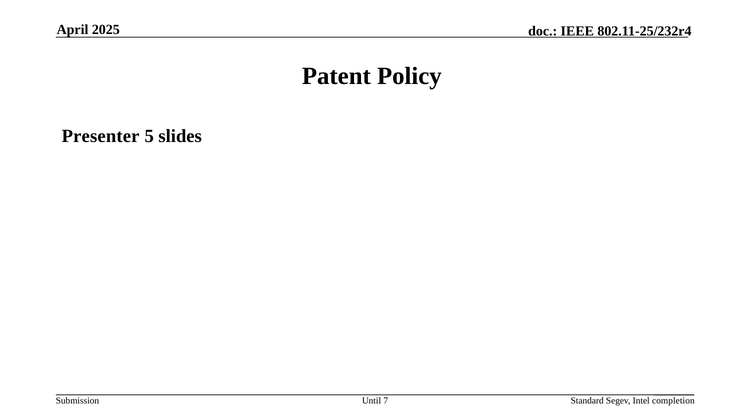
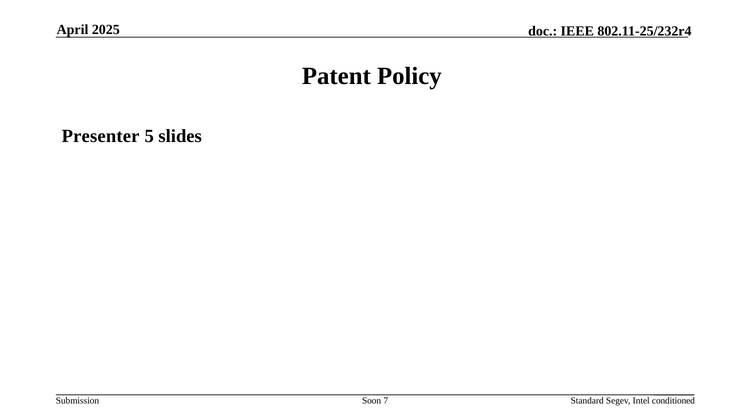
Until: Until -> Soon
completion: completion -> conditioned
